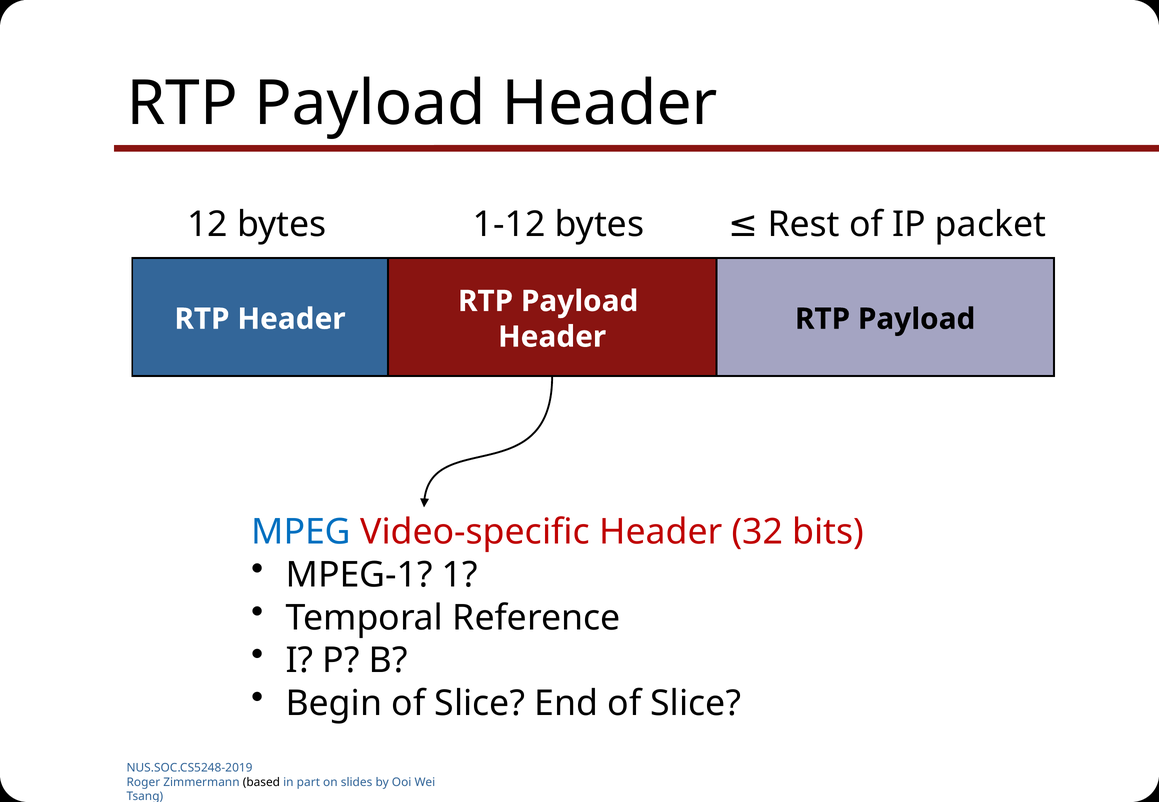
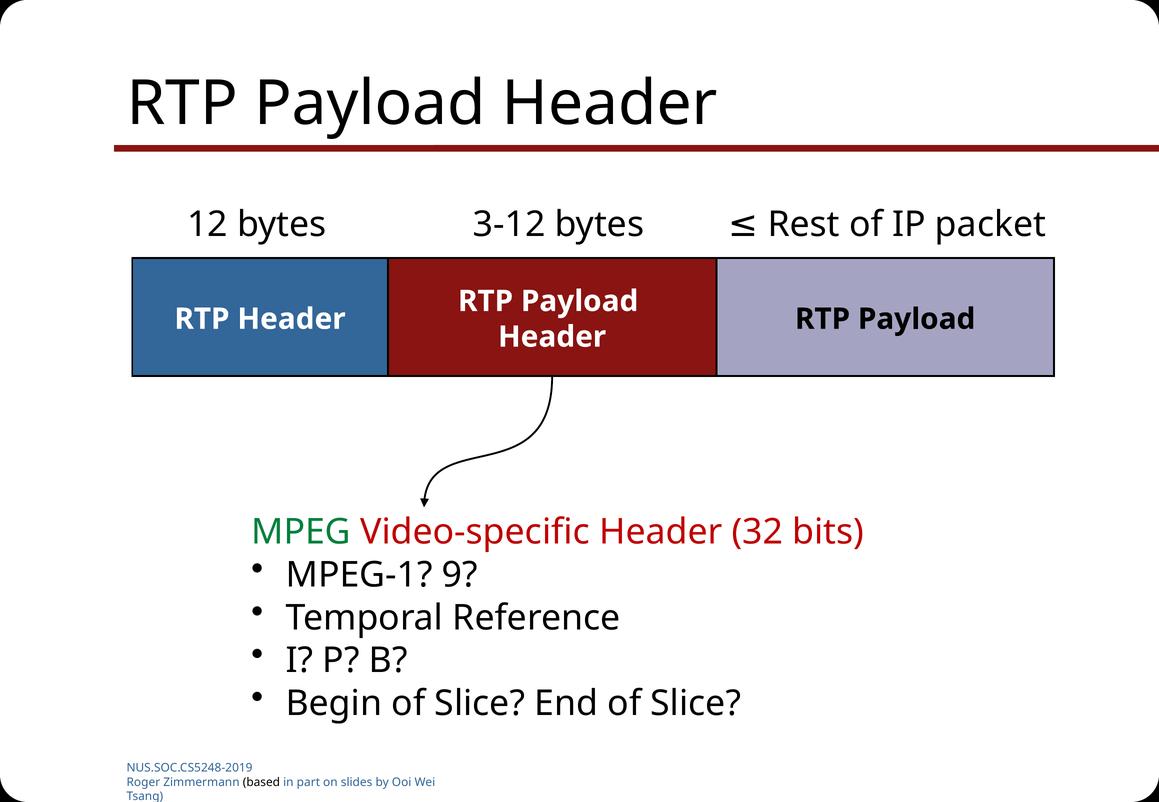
1-12: 1-12 -> 3-12
MPEG colour: blue -> green
1: 1 -> 9
